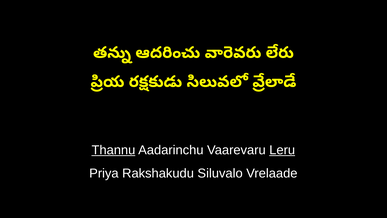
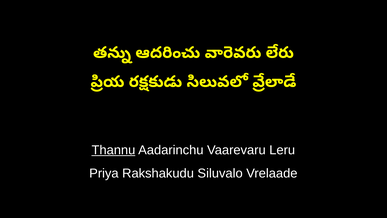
Leru underline: present -> none
